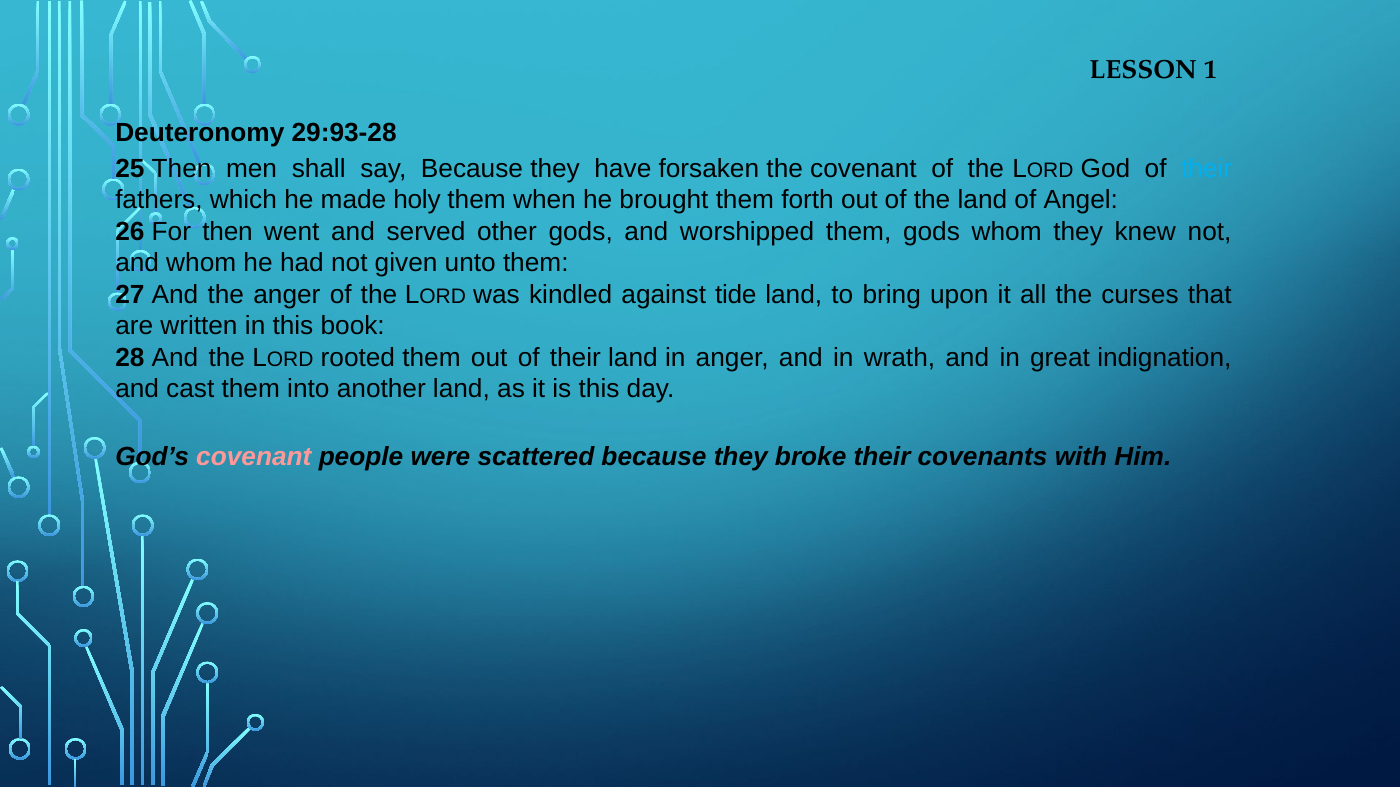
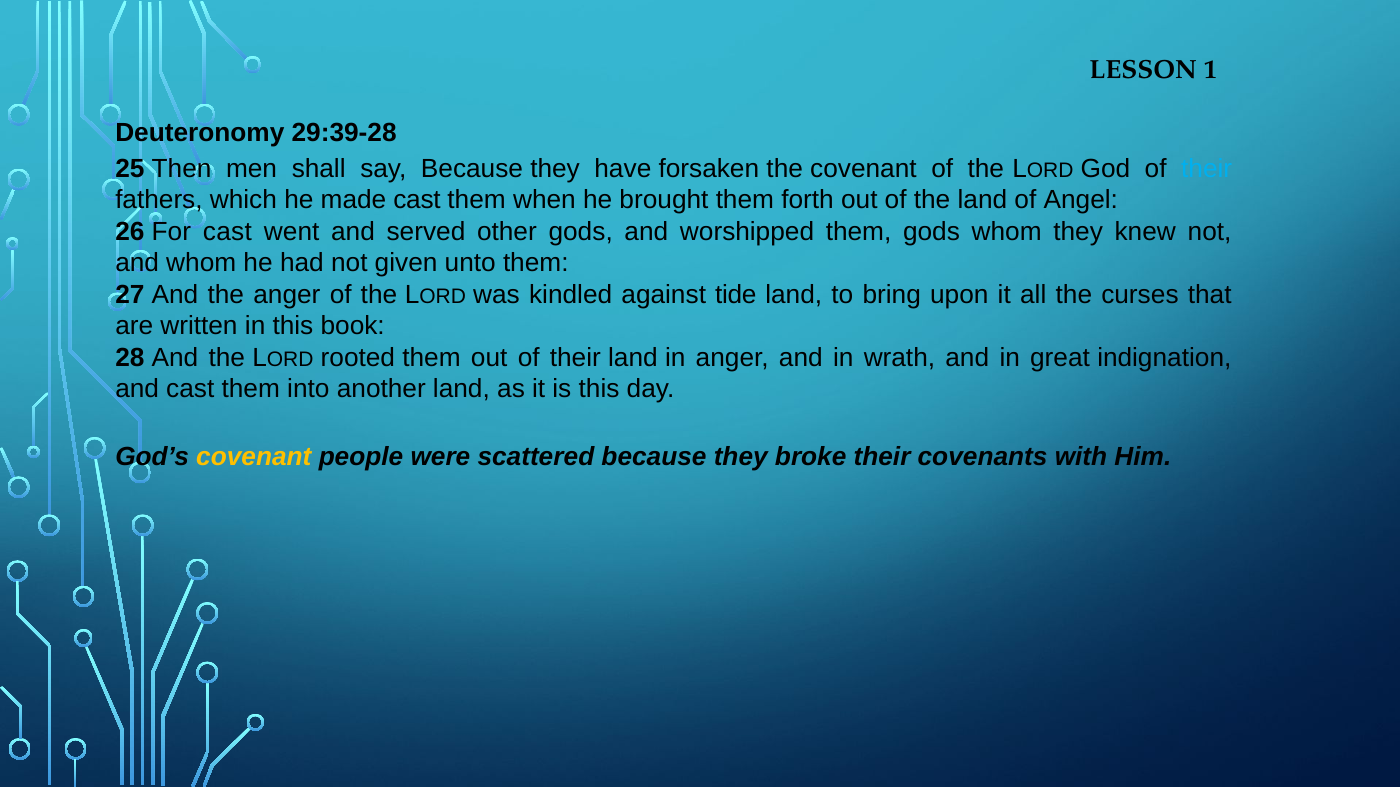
29:93-28: 29:93-28 -> 29:39-28
made holy: holy -> cast
For then: then -> cast
covenant at (254, 457) colour: pink -> yellow
